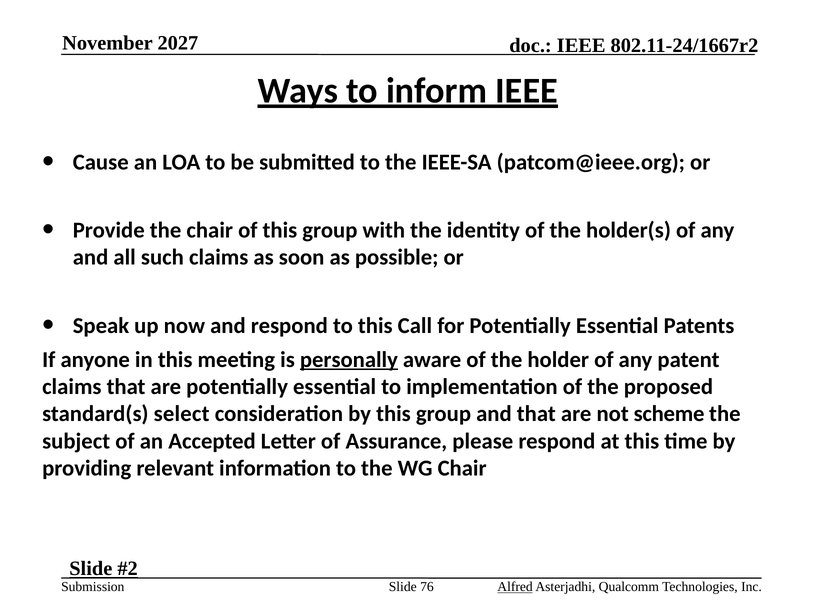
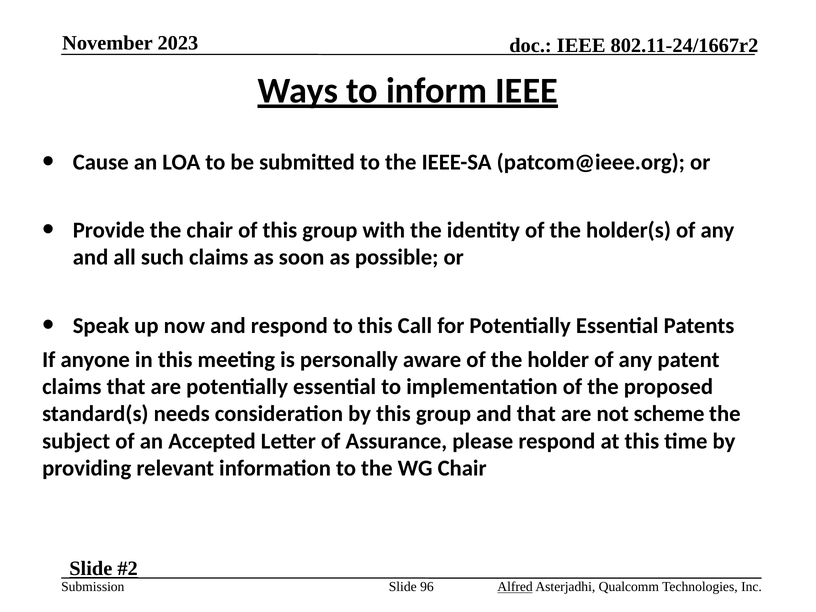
2027: 2027 -> 2023
personally underline: present -> none
select: select -> needs
76: 76 -> 96
